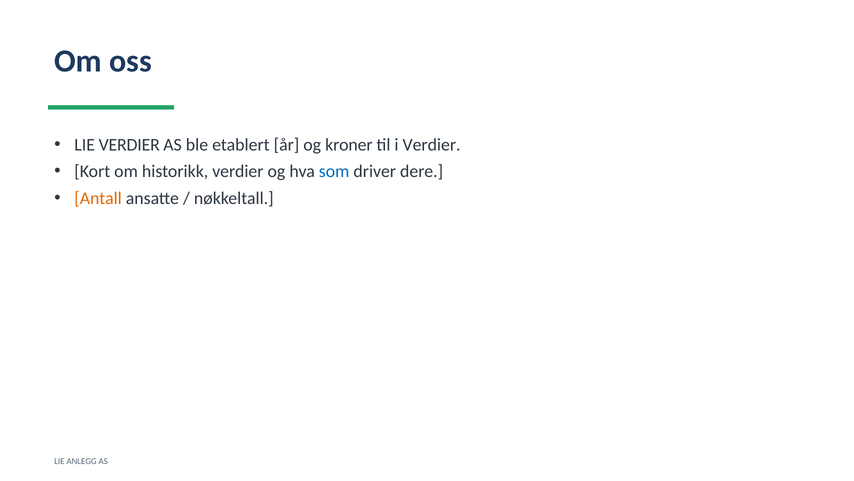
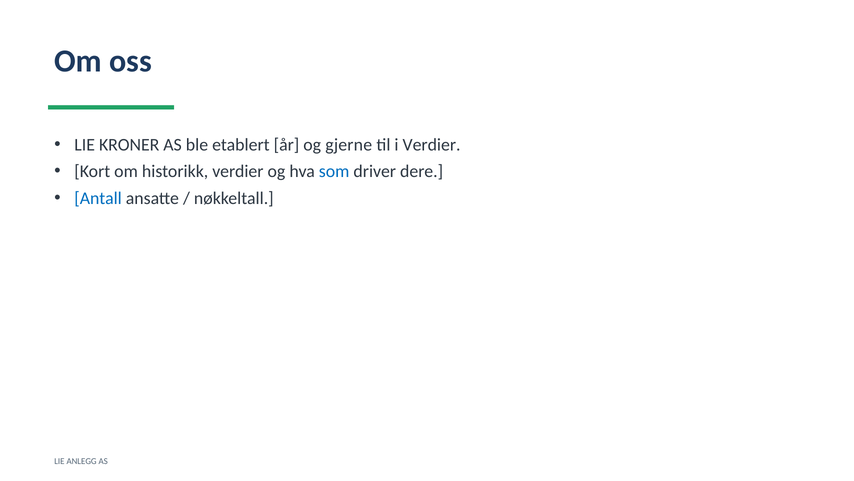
LIE VERDIER: VERDIER -> KRONER
kroner: kroner -> gjerne
Antall colour: orange -> blue
